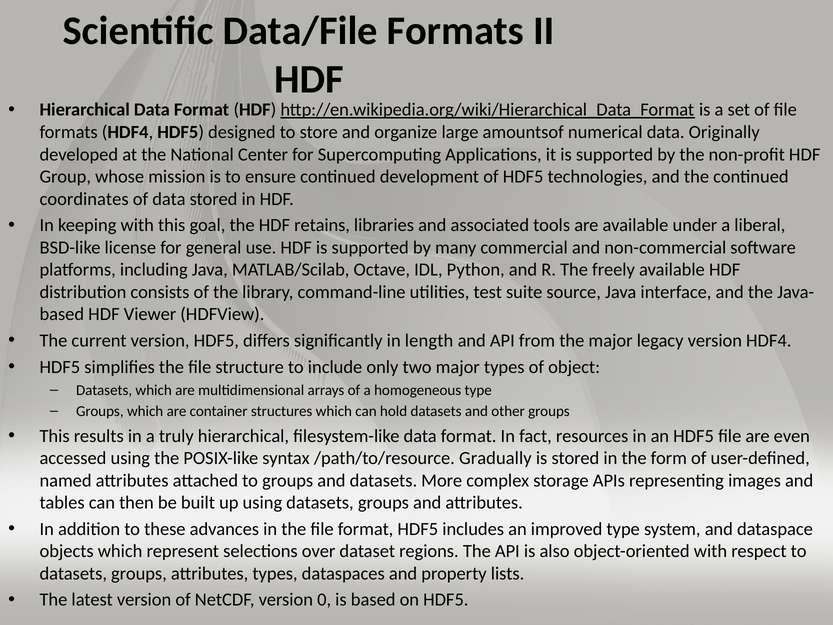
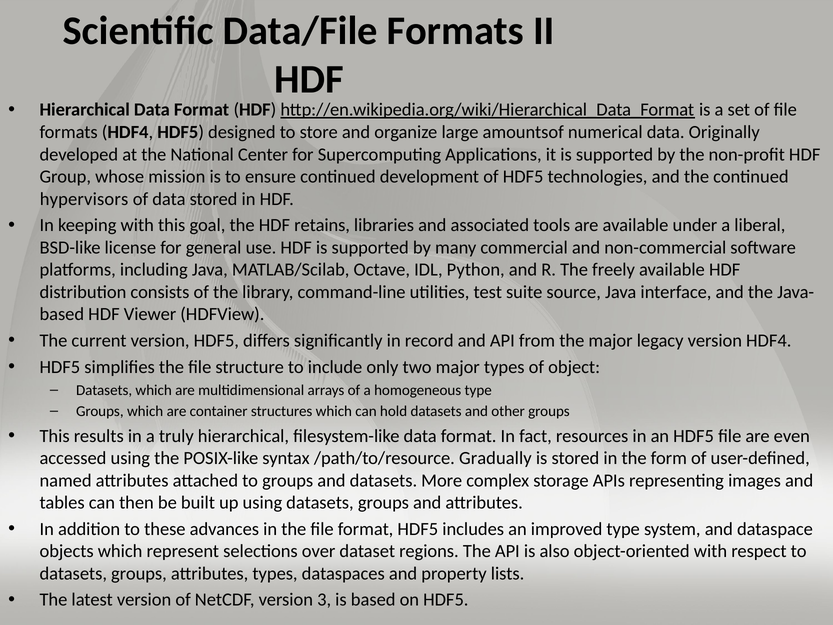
coordinates: coordinates -> hypervisors
length: length -> record
0: 0 -> 3
